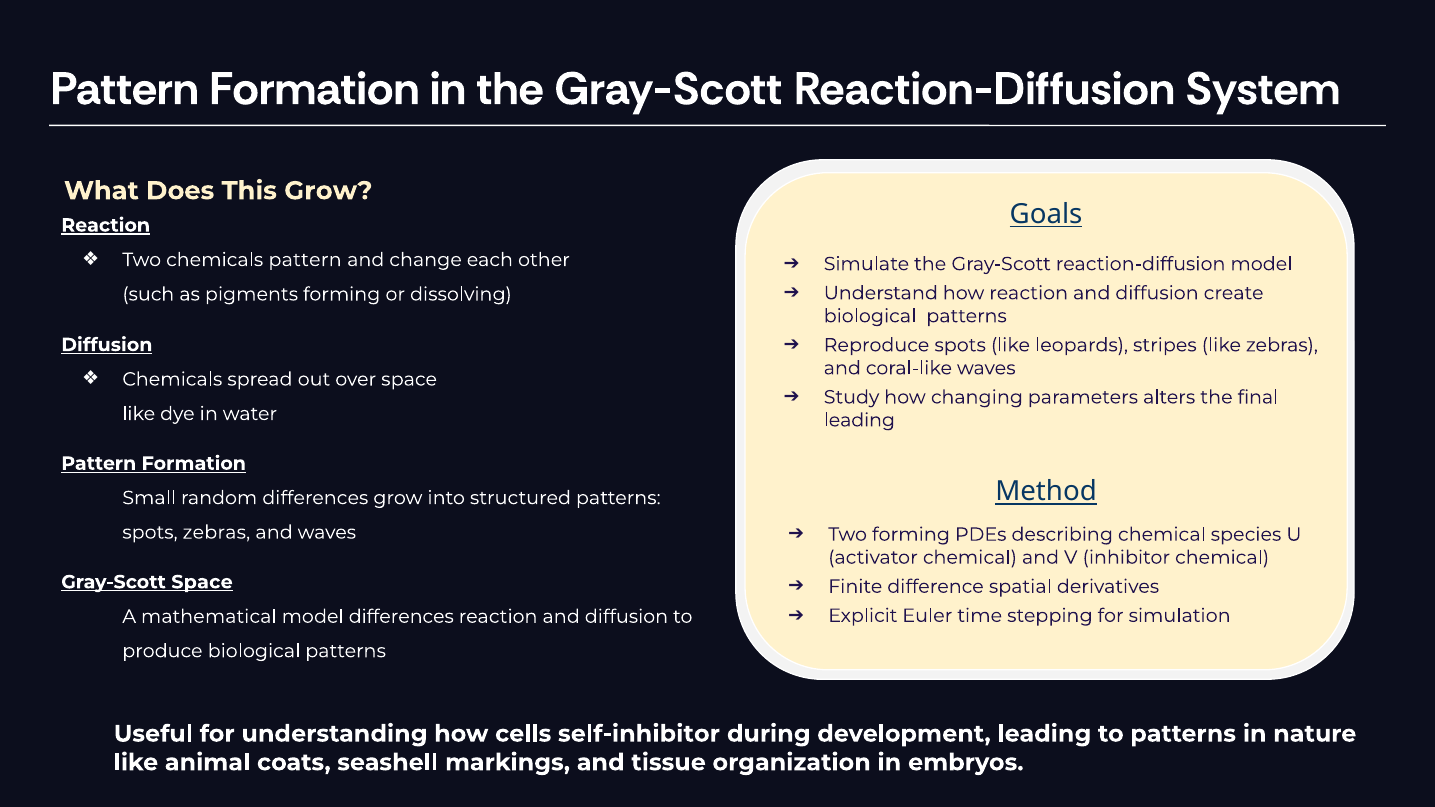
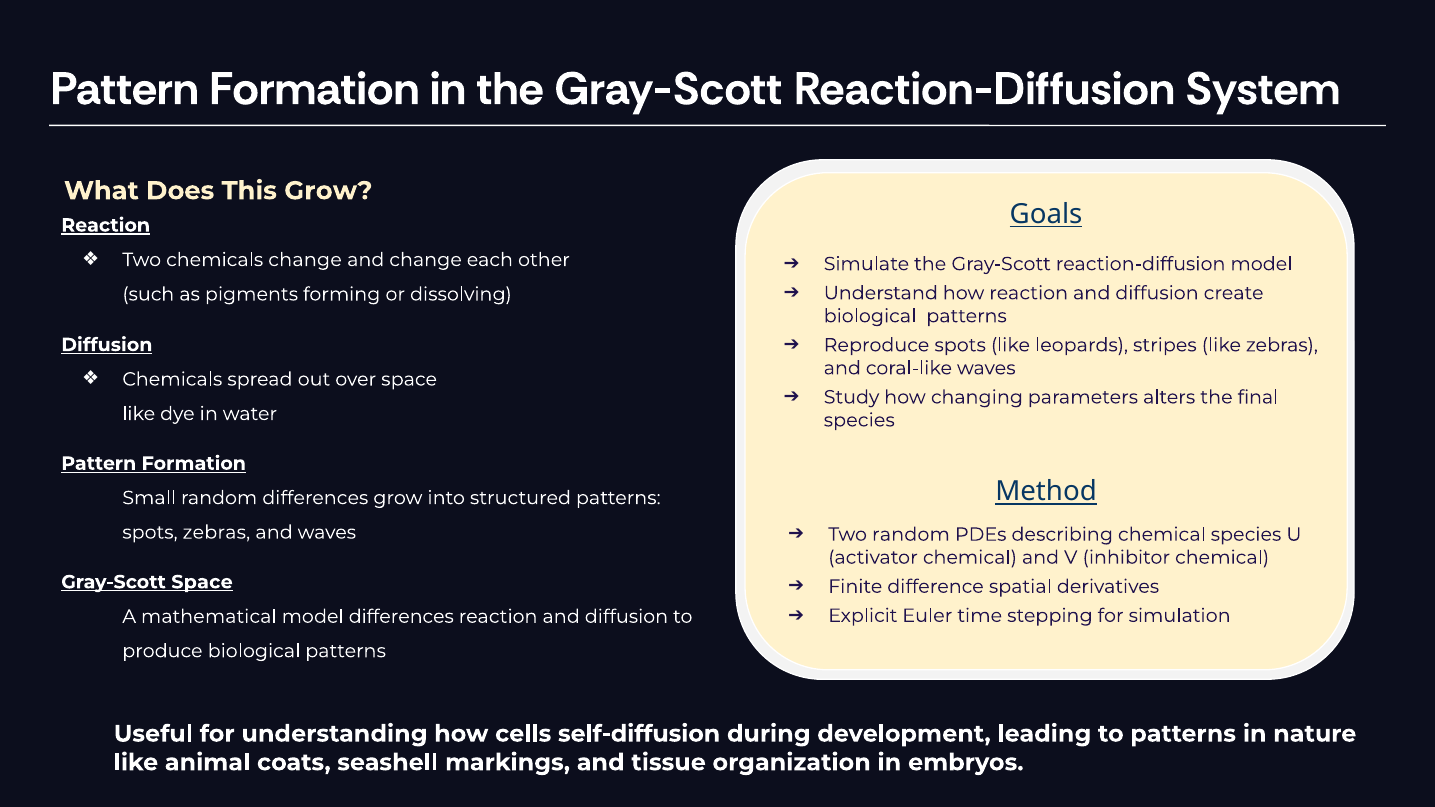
chemicals pattern: pattern -> change
leading at (859, 420): leading -> species
Two forming: forming -> random
self-inhibitor: self-inhibitor -> self-diffusion
